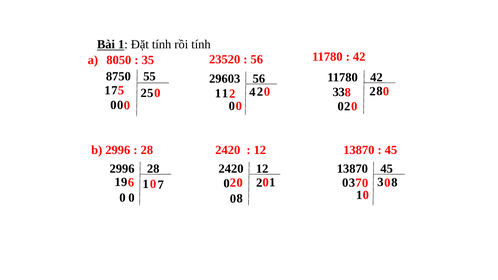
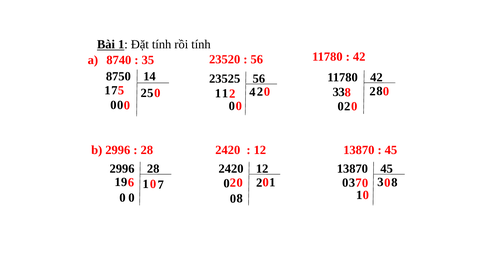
8050: 8050 -> 8740
55: 55 -> 14
29603: 29603 -> 23525
